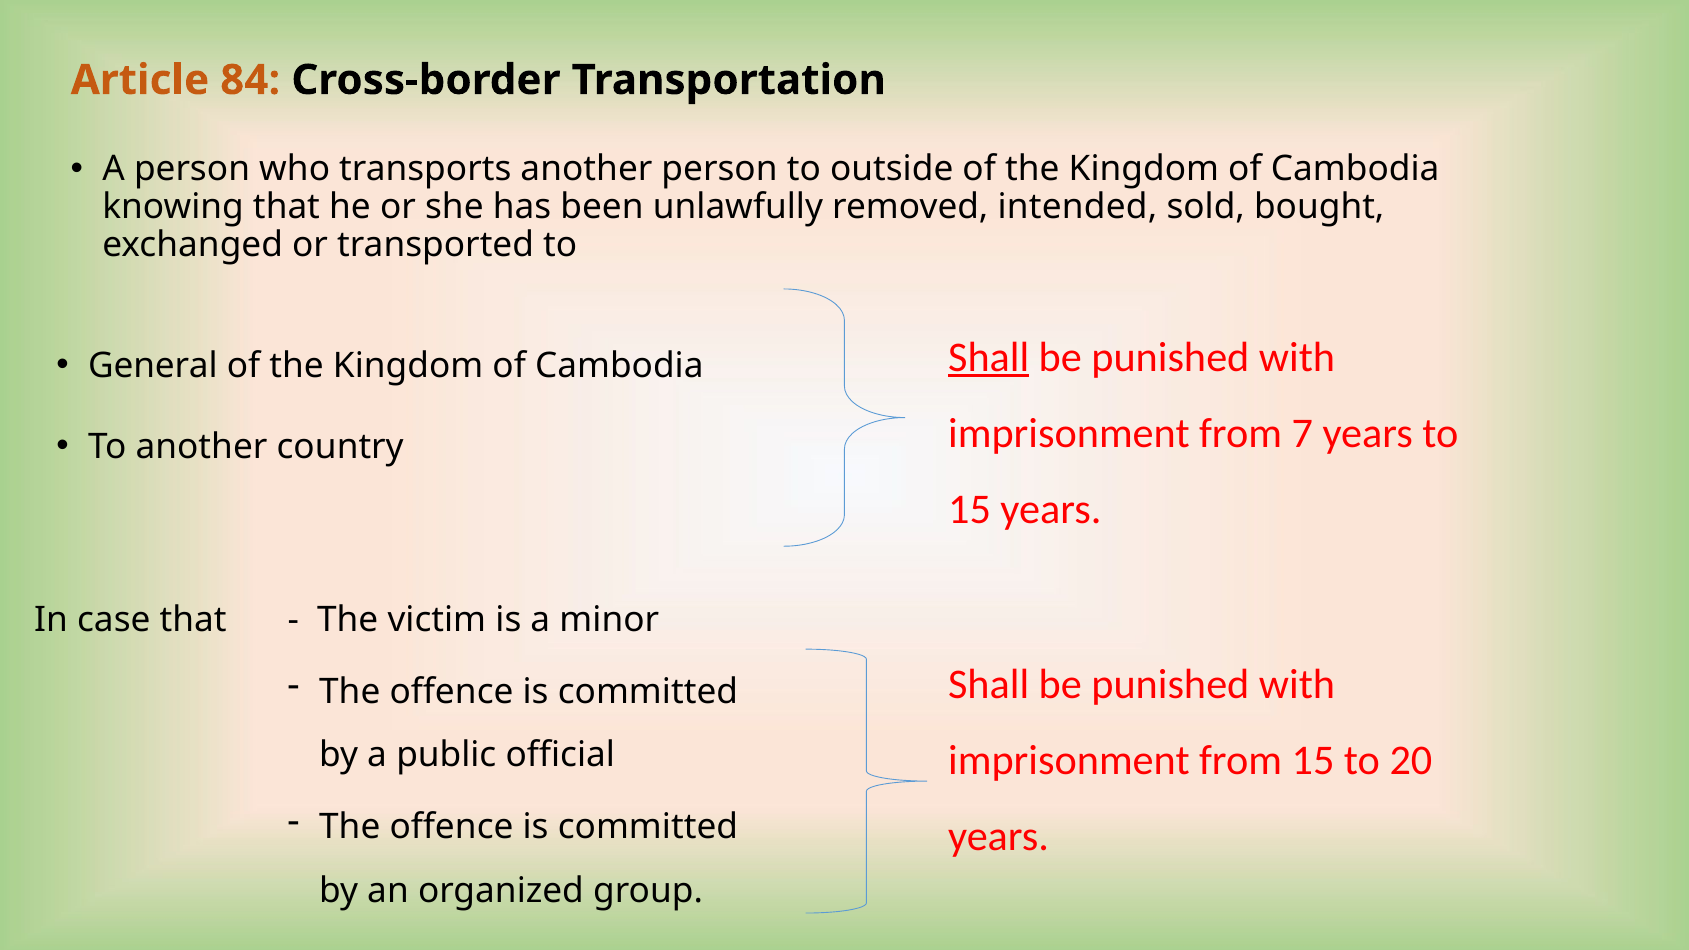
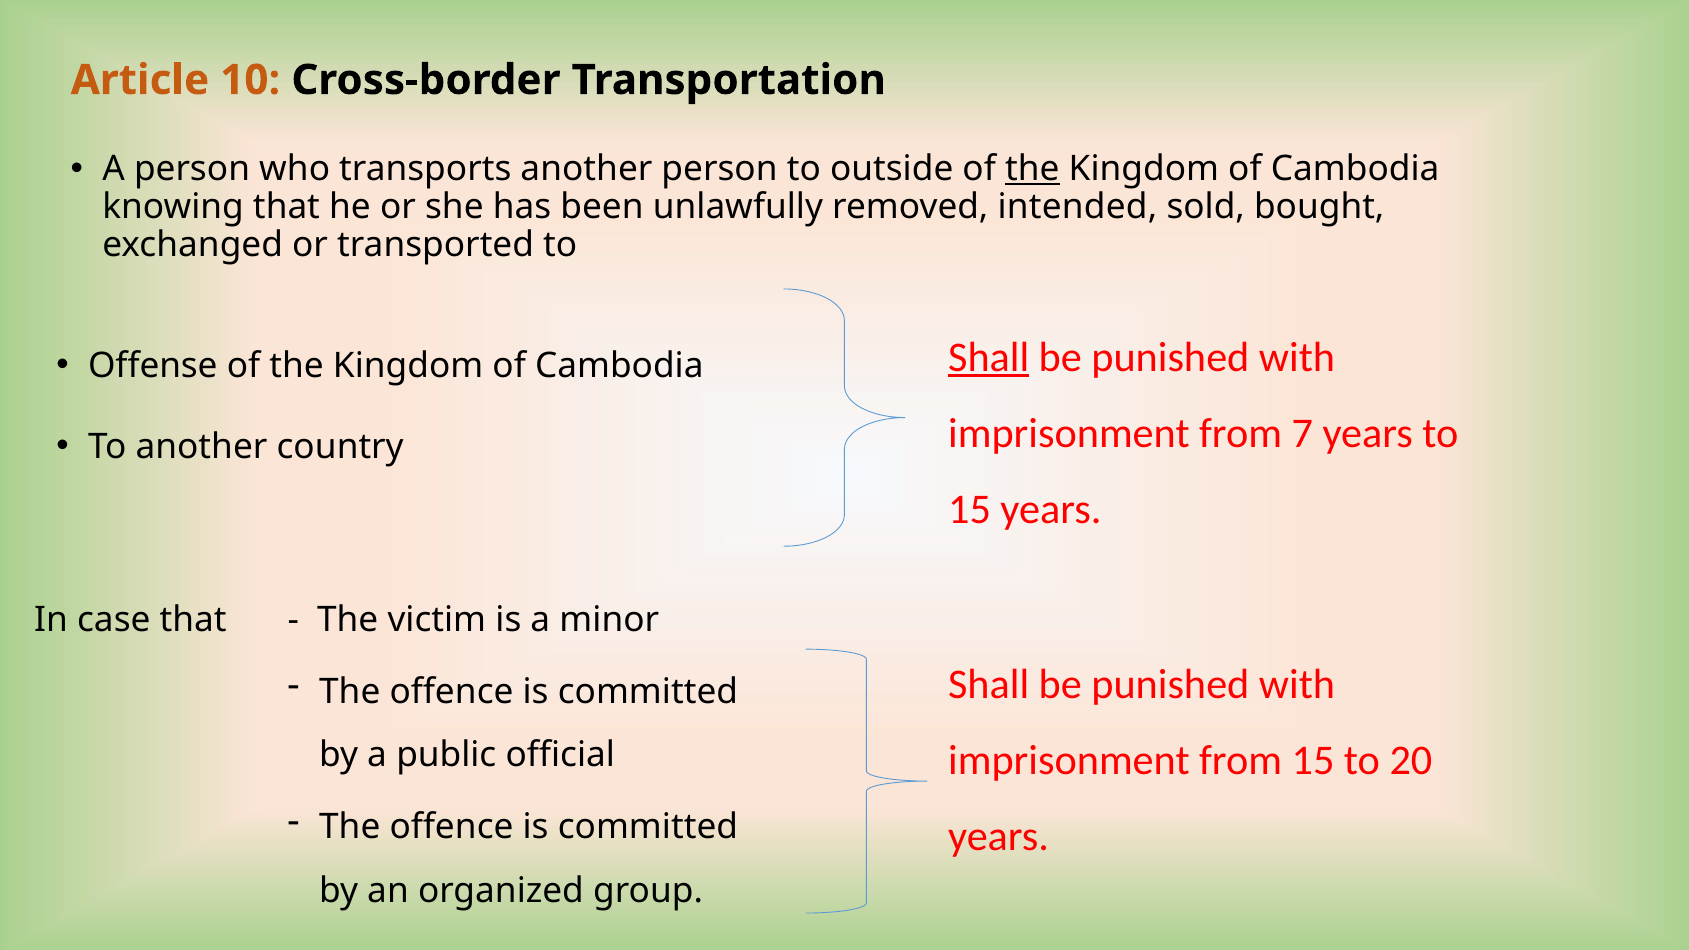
84: 84 -> 10
the at (1032, 169) underline: none -> present
General: General -> Offense
